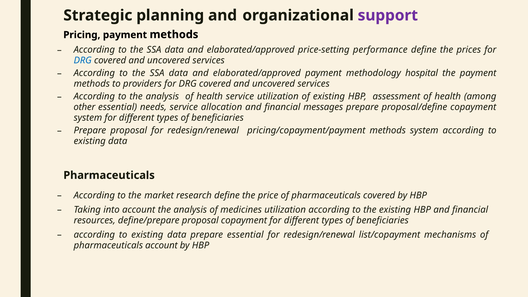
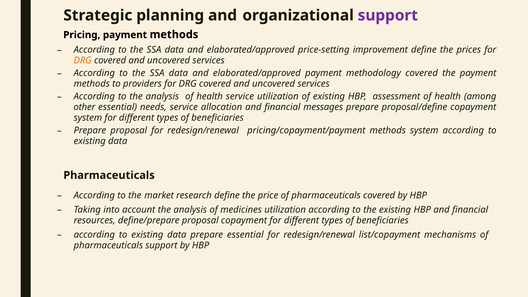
performance: performance -> improvement
DRG at (83, 60) colour: blue -> orange
methodology hospital: hospital -> covered
pharmaceuticals account: account -> support
